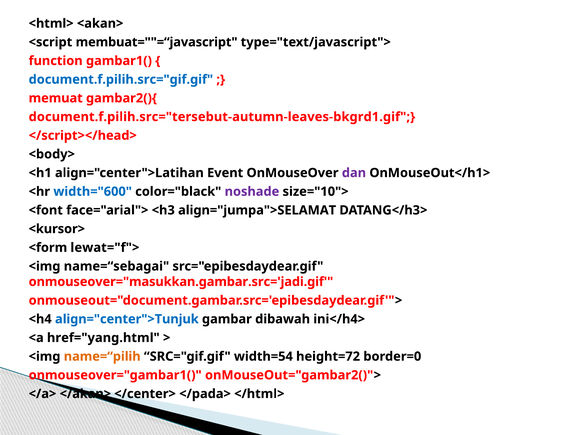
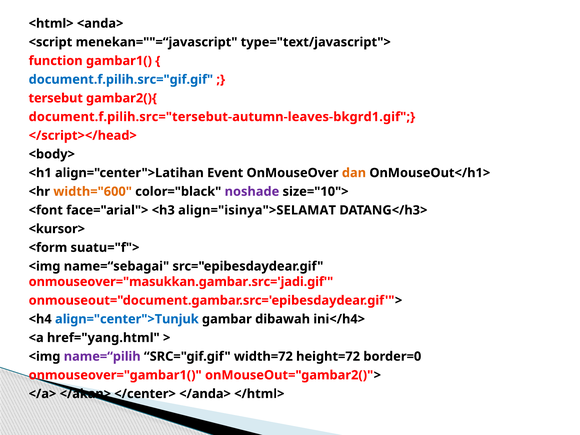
<akan>: <akan> -> <anda>
membuat=""=“javascript: membuat=""=“javascript -> menekan=""=“javascript
memuat: memuat -> tersebut
dan colour: purple -> orange
width="600 colour: blue -> orange
align="jumpa">SELAMAT: align="jumpa">SELAMAT -> align="isinya">SELAMAT
lewat="f">: lewat="f"> -> suatu="f">
name=“pilih colour: orange -> purple
width=54: width=54 -> width=72
</pada>: </pada> -> </anda>
